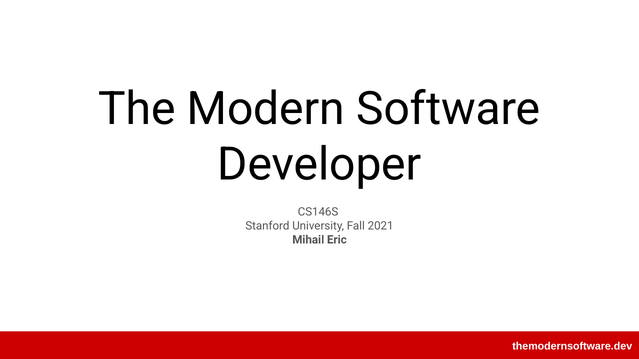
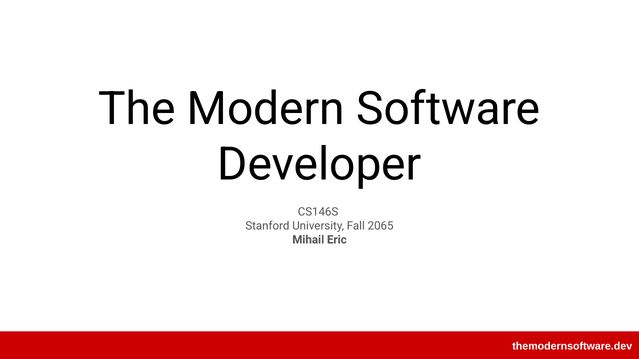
2021: 2021 -> 2065
